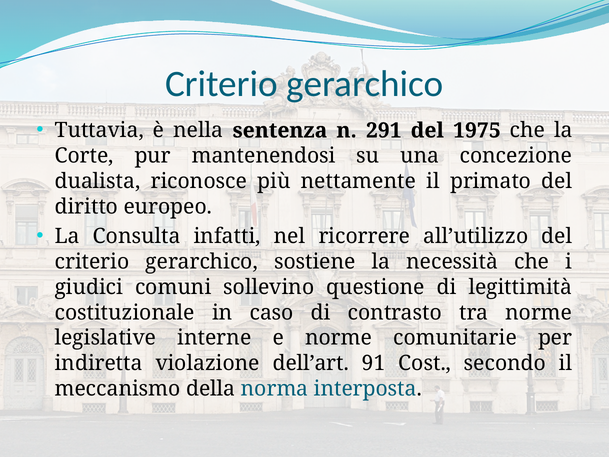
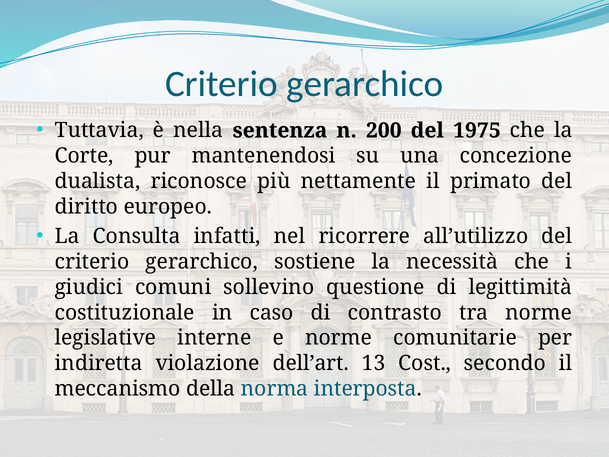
291: 291 -> 200
91: 91 -> 13
